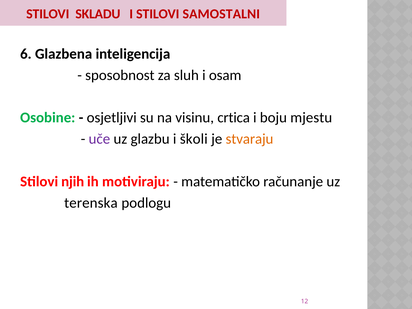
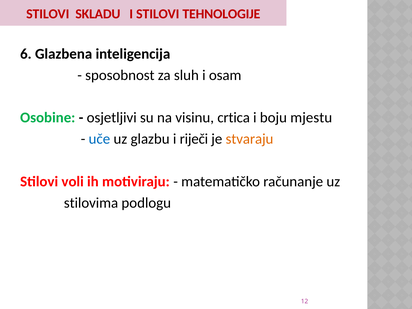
SAMOSTALNI: SAMOSTALNI -> TEHNOLOGIJE
uče colour: purple -> blue
školi: školi -> riječi
njih: njih -> voli
terenska: terenska -> stilovima
